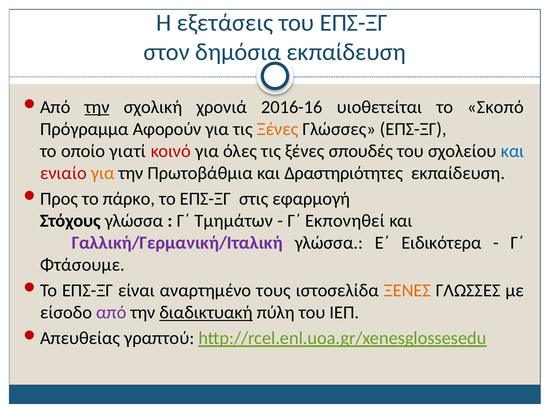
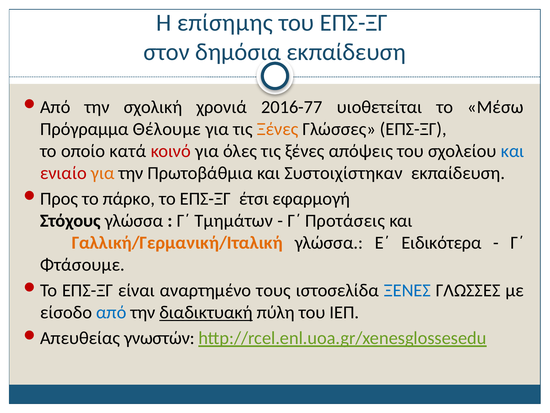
εξετάσεις: εξετάσεις -> επίσημης
την at (97, 107) underline: present -> none
2016-16: 2016-16 -> 2016-77
Σκοπό: Σκοπό -> Μέσω
Αφορούν: Αφορούν -> Θέλουμε
γιατί: γιατί -> κατά
σπουδές: σπουδές -> απόψεις
Δραστηριότητες: Δραστηριότητες -> Συστοιχίστηκαν
στις: στις -> έτσι
Εκπονηθεί: Εκπονηθεί -> Προτάσεις
Γαλλική/Γερμανική/Ιταλική colour: purple -> orange
ΞΕΝΕΣ colour: orange -> blue
από colour: purple -> blue
γραπτού: γραπτού -> γνωστών
